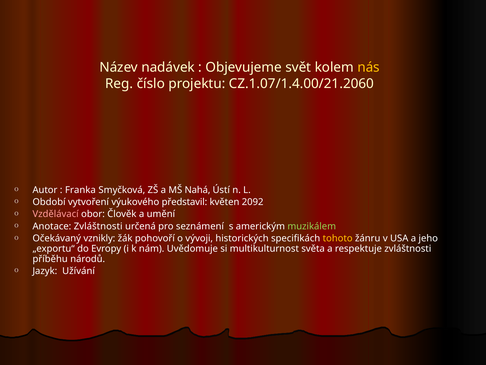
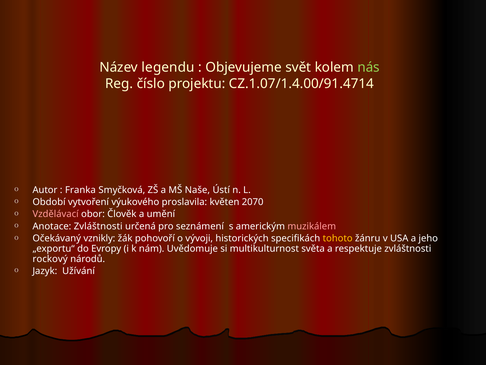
nadávek: nadávek -> legendu
nás colour: yellow -> light green
CZ.1.07/1.4.00/21.2060: CZ.1.07/1.4.00/21.2060 -> CZ.1.07/1.4.00/91.4714
Nahá: Nahá -> Naše
představil: představil -> proslavila
2092: 2092 -> 2070
muzikálem colour: light green -> pink
příběhu: příběhu -> rockový
